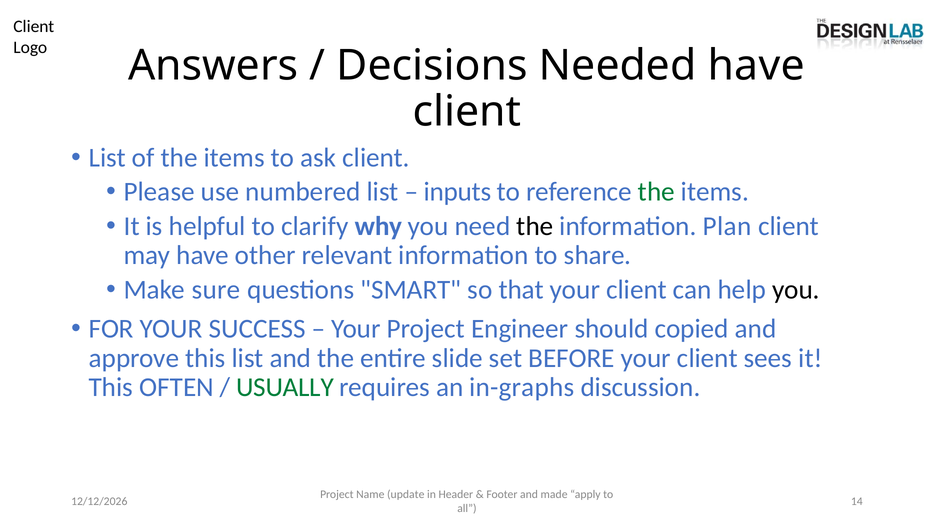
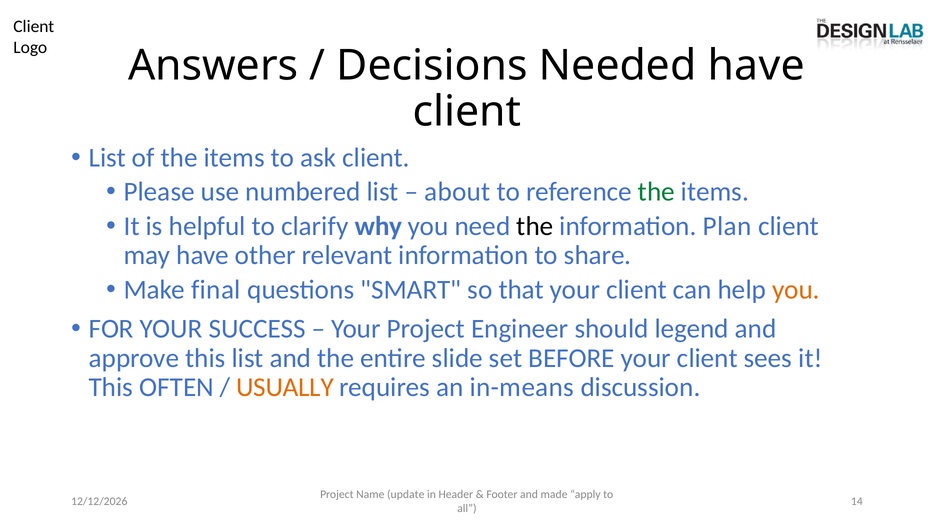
inputs: inputs -> about
sure: sure -> final
you at (796, 290) colour: black -> orange
copied: copied -> legend
USUALLY colour: green -> orange
in-graphs: in-graphs -> in-means
